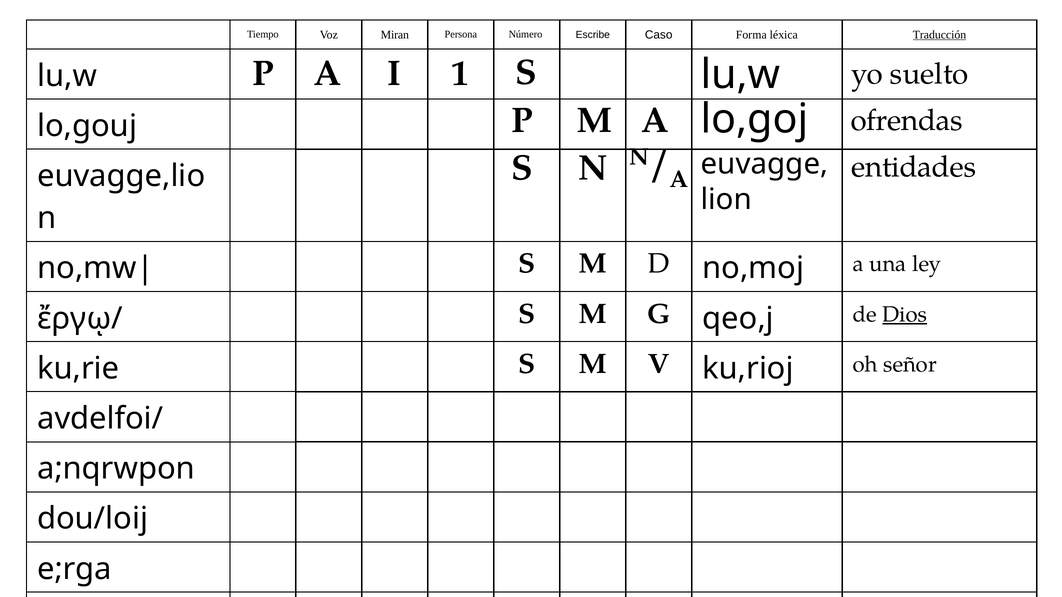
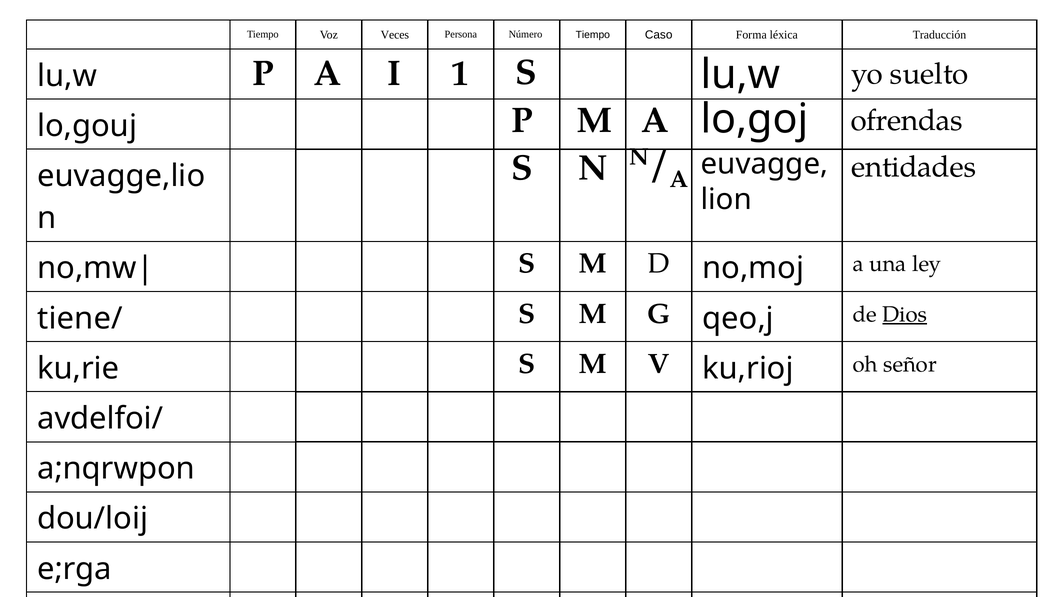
Miran: Miran -> Veces
Número Escribe: Escribe -> Tiempo
Traducción underline: present -> none
ἔργῳ/: ἔργῳ/ -> tiene/
